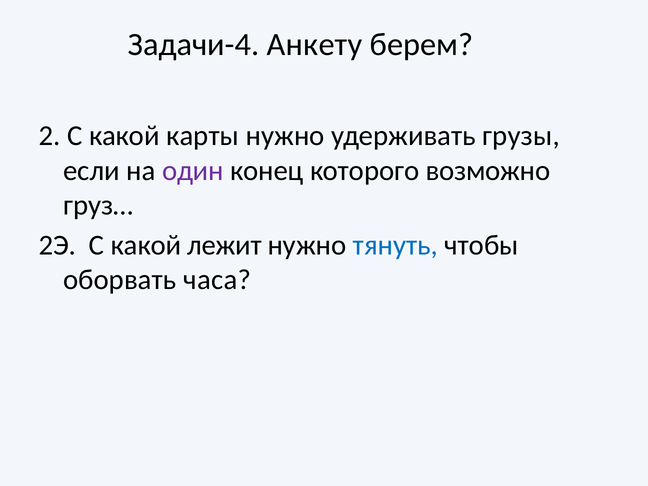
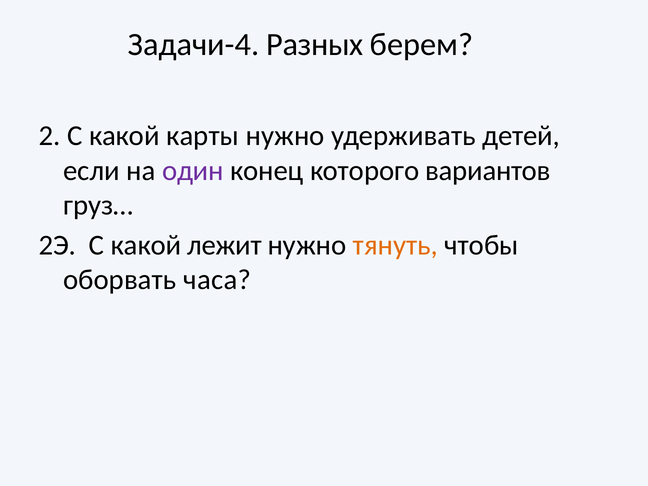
Анкету: Анкету -> Разных
грузы: грузы -> детей
возможно: возможно -> вариантов
тянуть colour: blue -> orange
